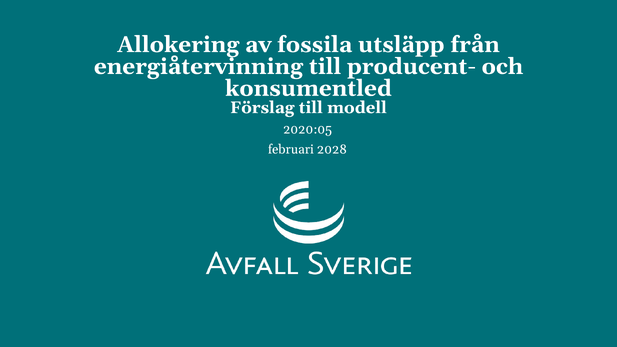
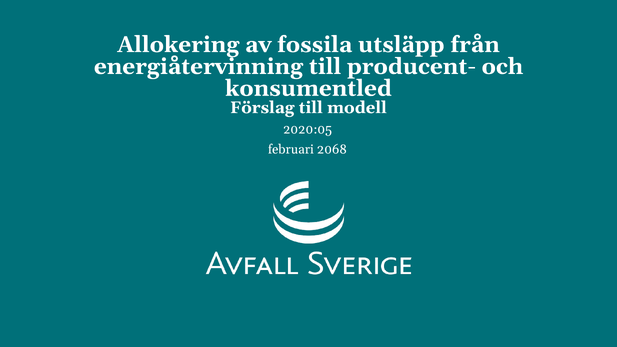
2028: 2028 -> 2068
